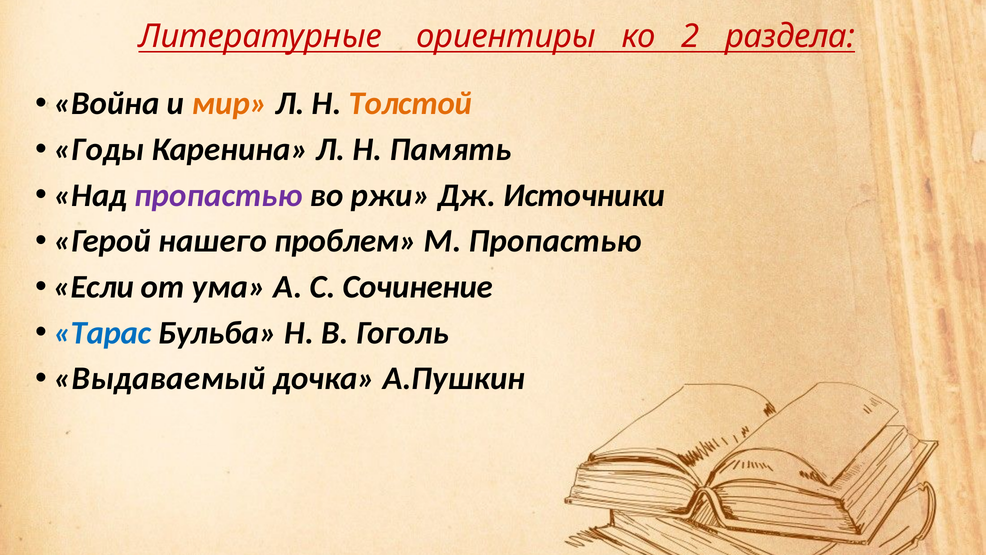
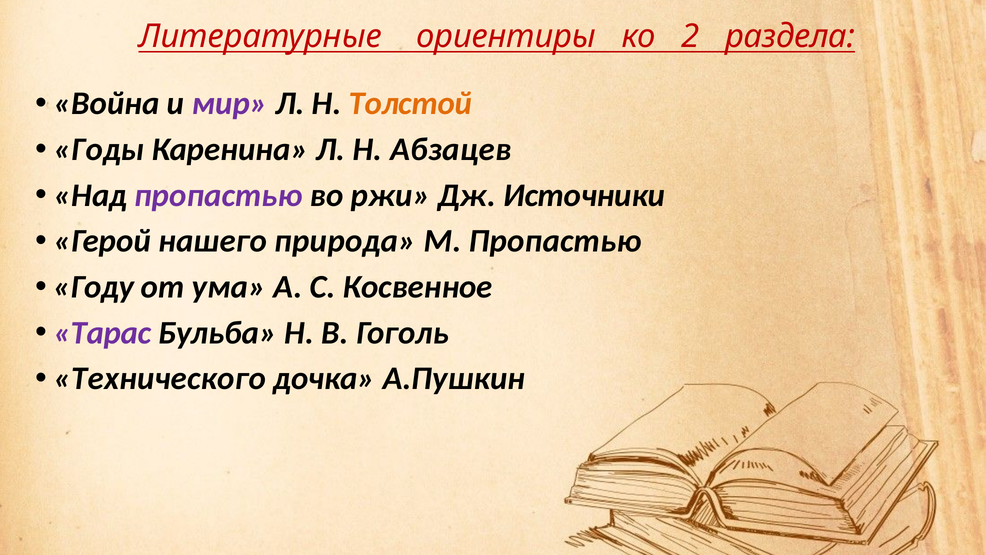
мир colour: orange -> purple
Память: Память -> Абзацев
проблем: проблем -> природа
Если: Если -> Году
Сочинение: Сочинение -> Косвенное
Тарас colour: blue -> purple
Выдаваемый: Выдаваемый -> Технического
